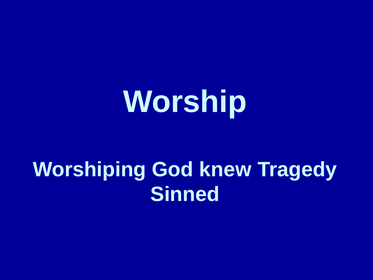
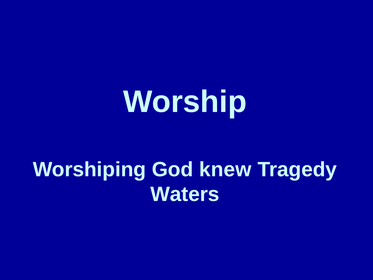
Sinned: Sinned -> Waters
